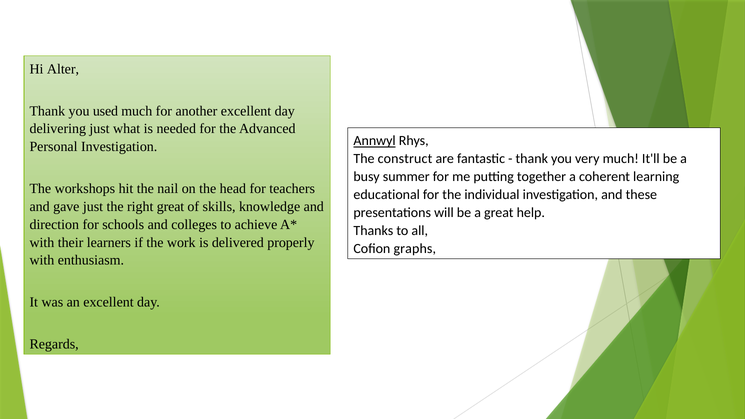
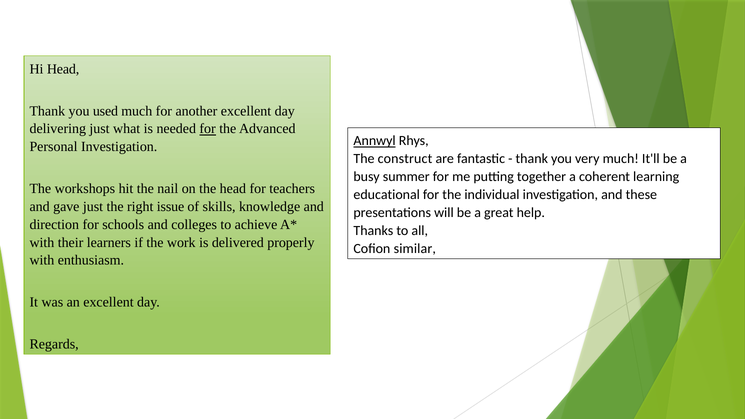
Hi Alter: Alter -> Head
for at (208, 129) underline: none -> present
right great: great -> issue
graphs: graphs -> similar
